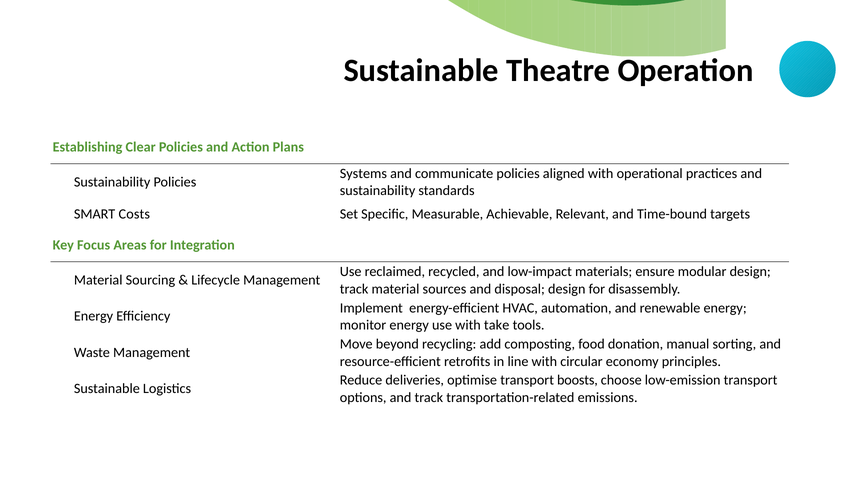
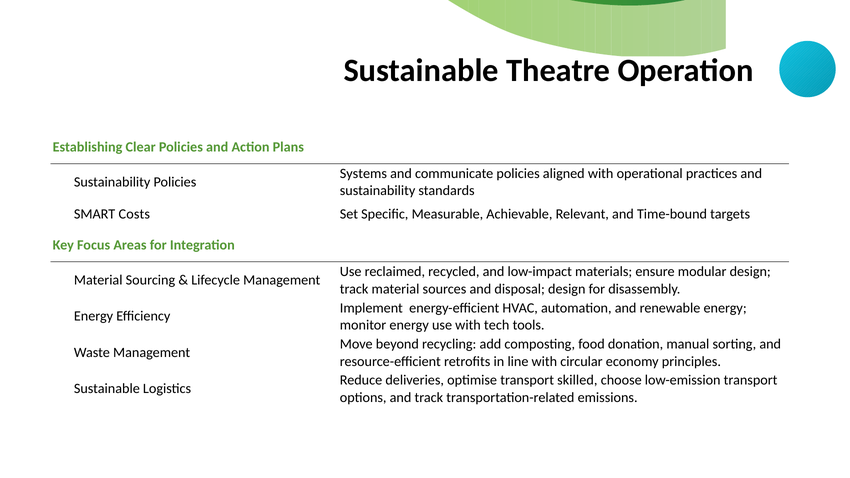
take: take -> tech
boosts: boosts -> skilled
